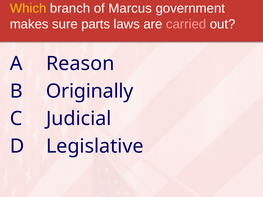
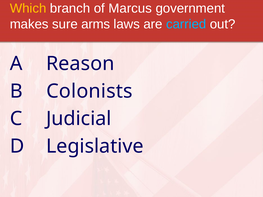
parts: parts -> arms
carried colour: pink -> light blue
Originally: Originally -> Colonists
